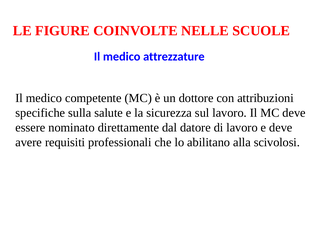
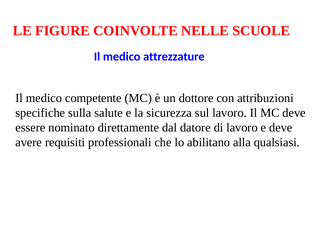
scivolosi: scivolosi -> qualsiasi
